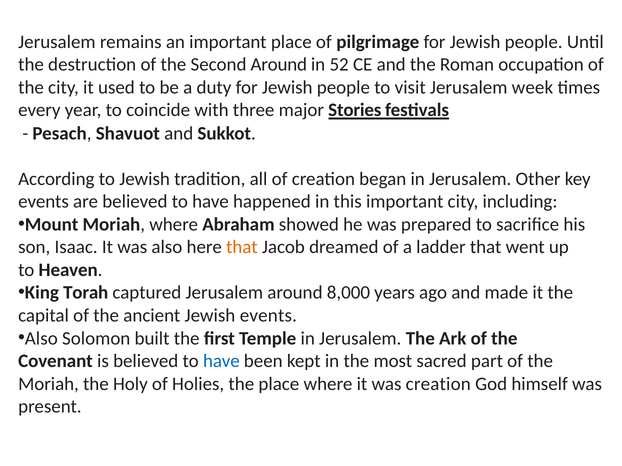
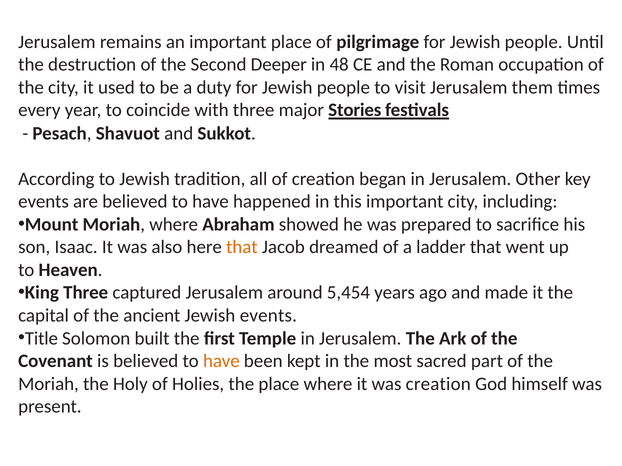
Second Around: Around -> Deeper
52: 52 -> 48
week: week -> them
King Torah: Torah -> Three
8,000: 8,000 -> 5,454
Also at (41, 339): Also -> Title
have at (221, 361) colour: blue -> orange
